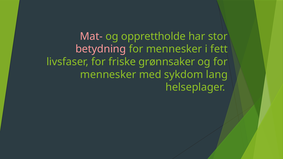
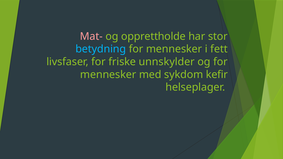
betydning colour: pink -> light blue
grønnsaker: grønnsaker -> unnskylder
lang: lang -> kefir
